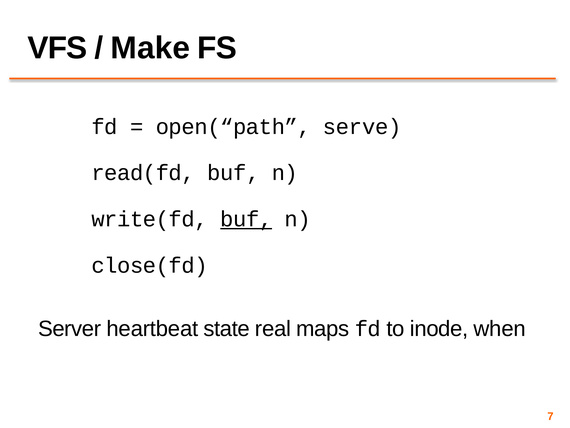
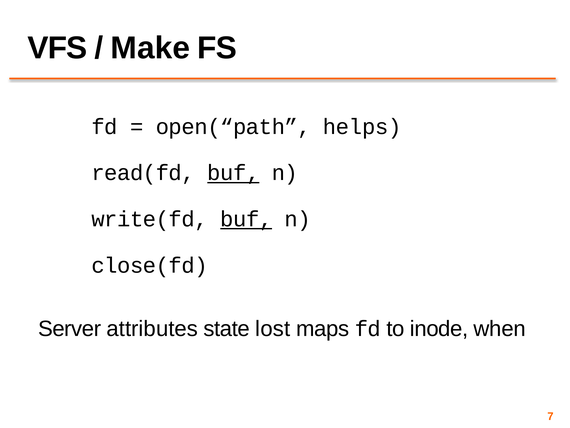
serve: serve -> helps
buf at (233, 173) underline: none -> present
heartbeat: heartbeat -> attributes
real: real -> lost
